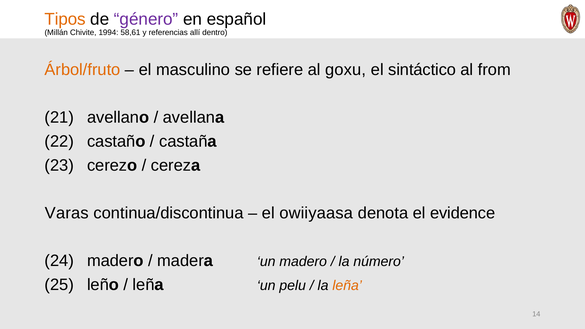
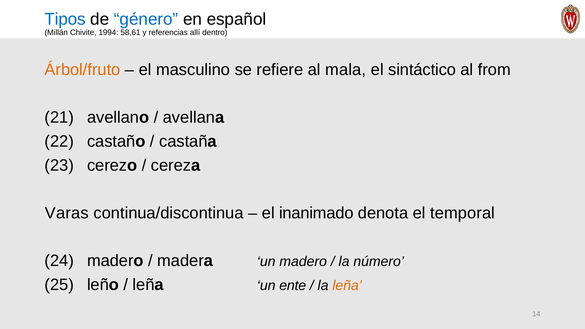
Tipos colour: orange -> blue
género colour: purple -> blue
goxu: goxu -> mala
owiiyaasa: owiiyaasa -> inanimado
evidence: evidence -> temporal
pelu: pelu -> ente
